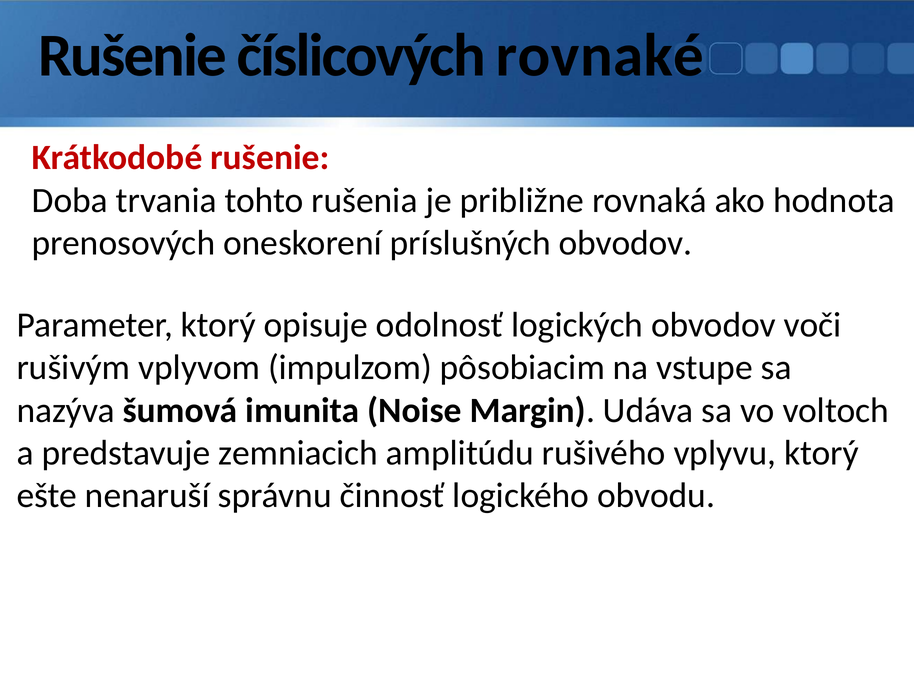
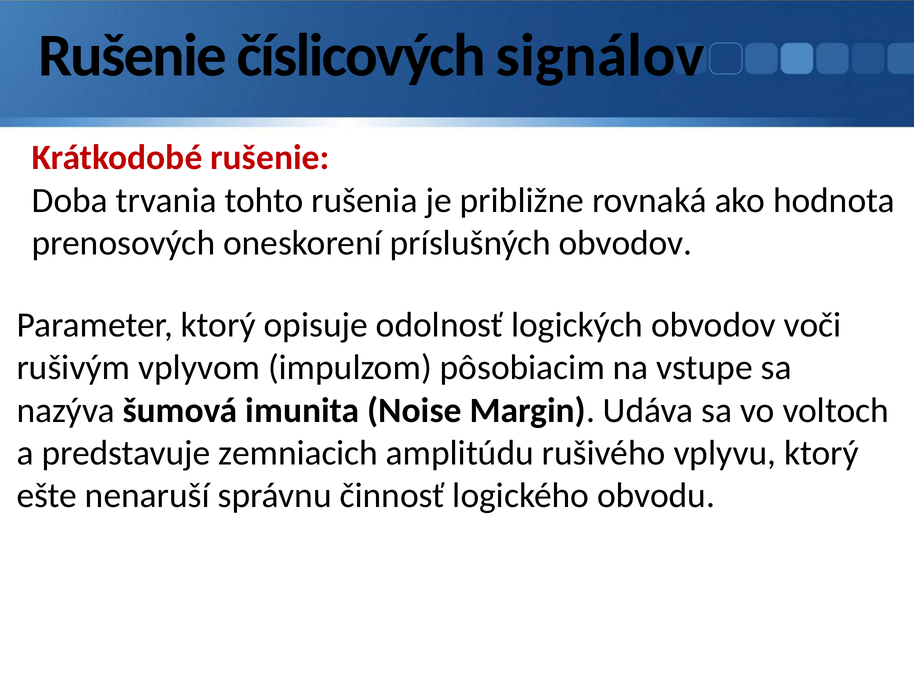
rovnaké: rovnaké -> signálov
